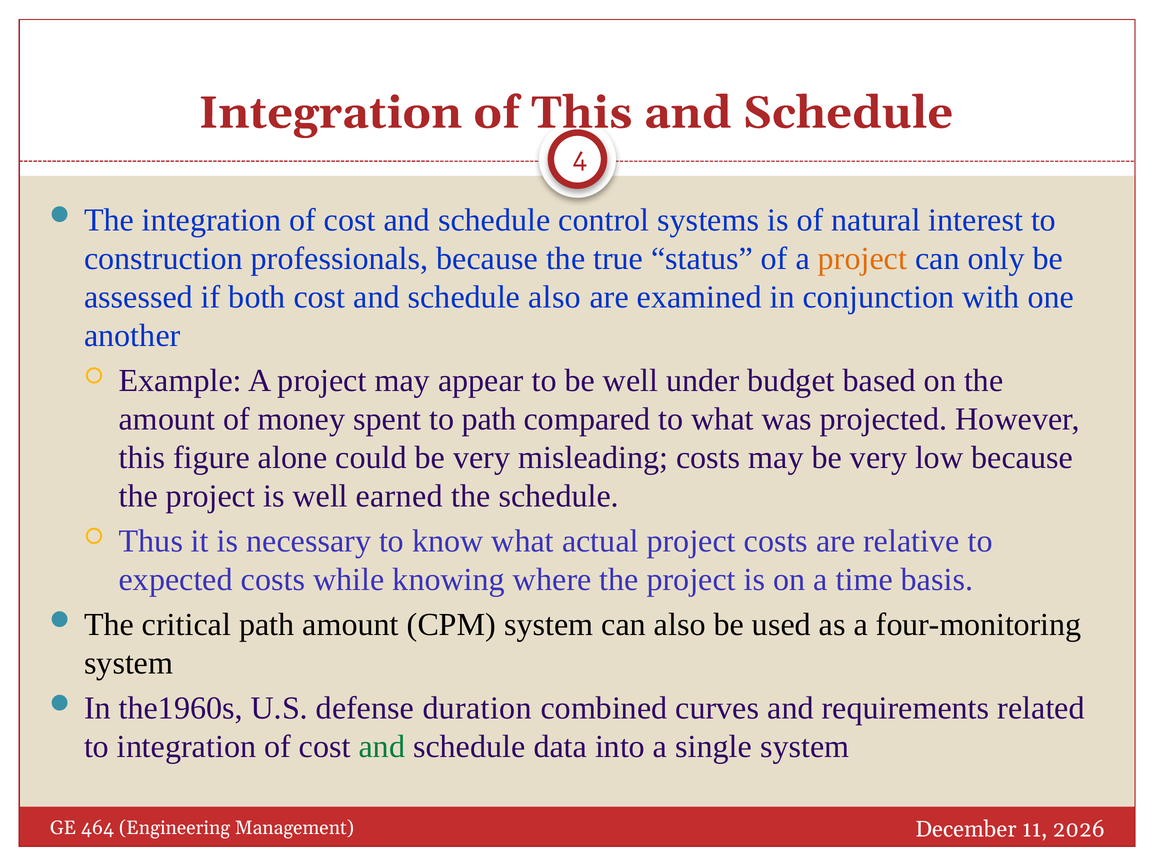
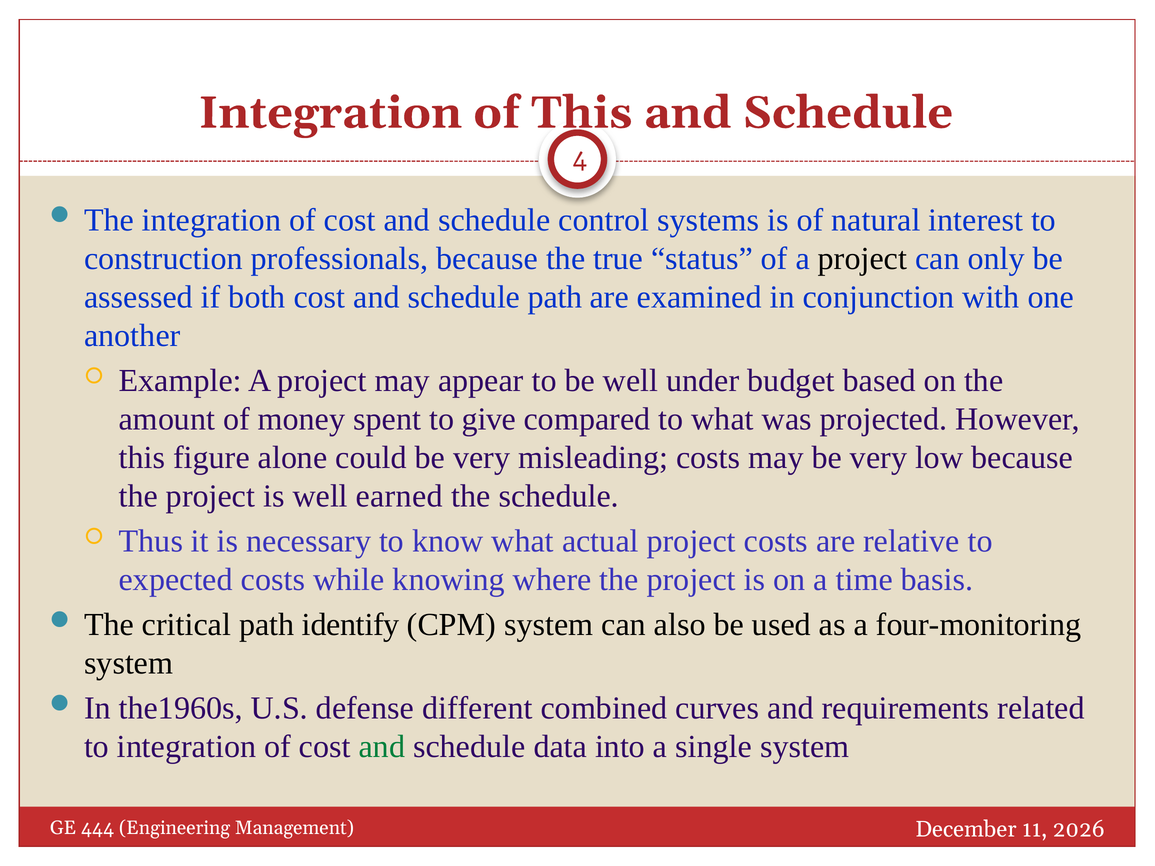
project at (862, 259) colour: orange -> black
schedule also: also -> path
to path: path -> give
path amount: amount -> identify
duration: duration -> different
464: 464 -> 444
